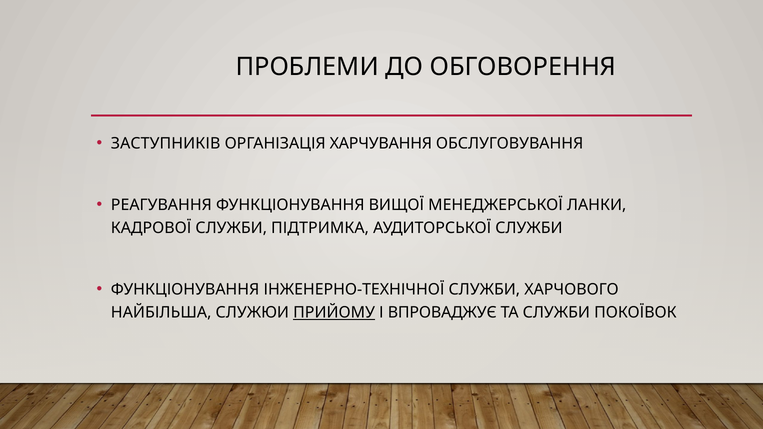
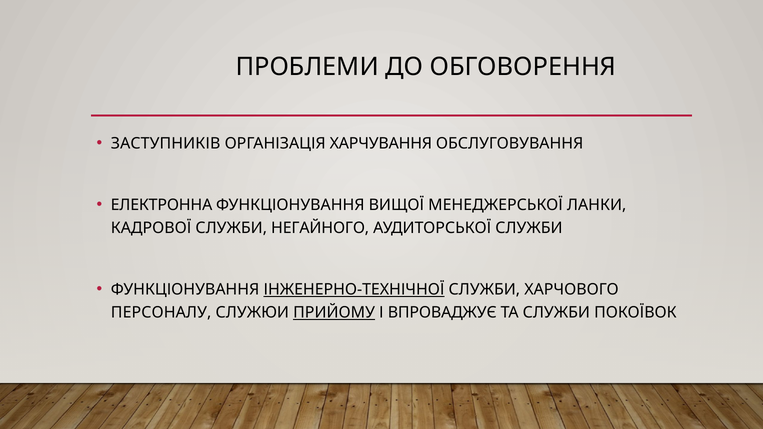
РЕАГУВАННЯ: РЕАГУВАННЯ -> ЕЛЕКТРОННА
ПІДТРИМКА: ПІДТРИМКА -> НЕГАЙНОГО
ІНЖЕНЕРНО-ТЕХНІЧНОЇ underline: none -> present
НАЙБІЛЬША: НАЙБІЛЬША -> ПЕРСОНАЛУ
